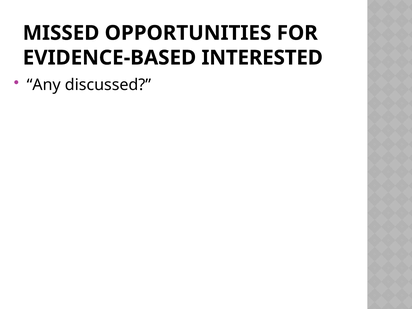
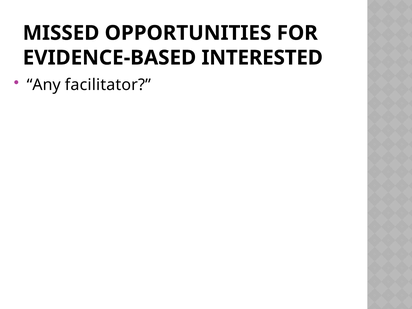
discussed: discussed -> facilitator
